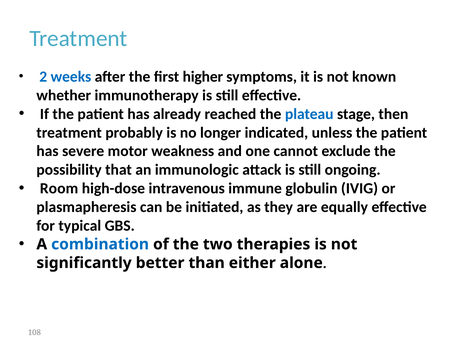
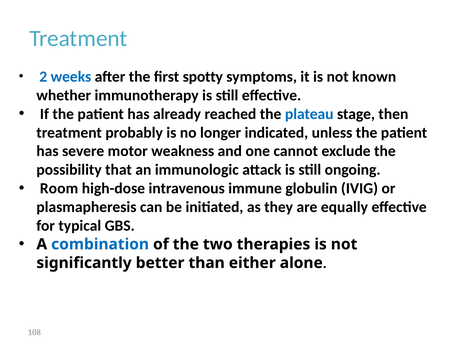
higher: higher -> spotty
